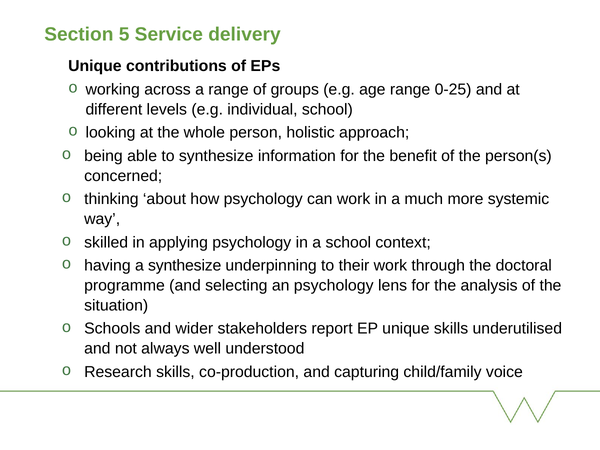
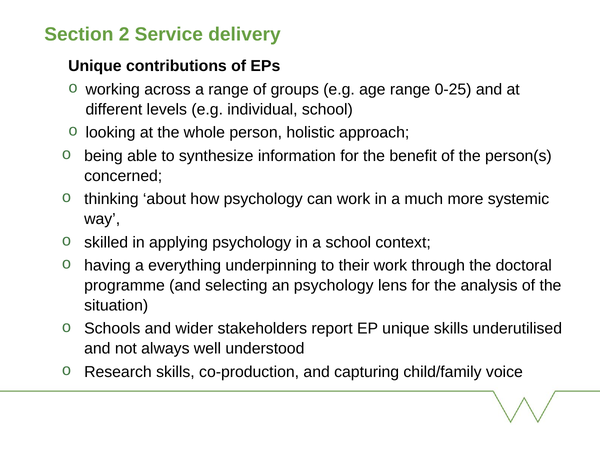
5: 5 -> 2
a synthesize: synthesize -> everything
